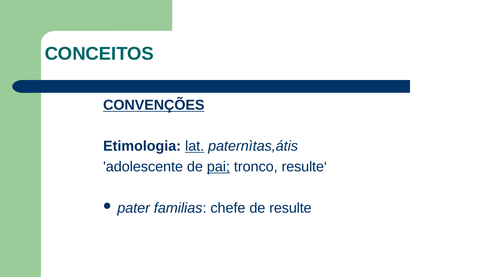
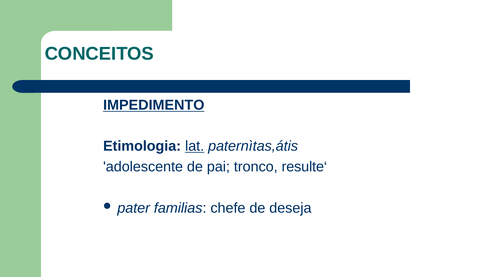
CONVENÇÕES: CONVENÇÕES -> IMPEDIMENTO
pai underline: present -> none
resulte: resulte -> deseja
